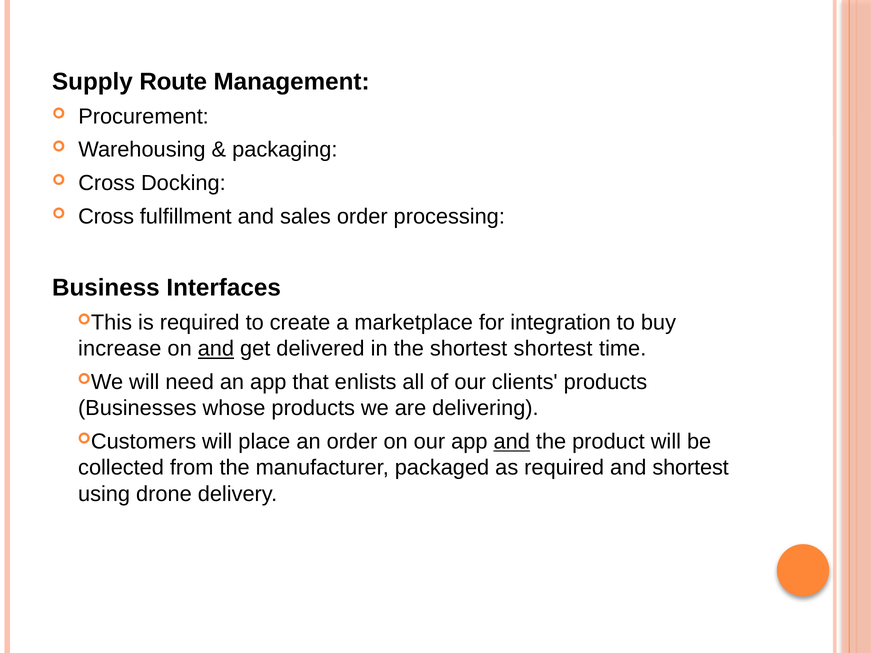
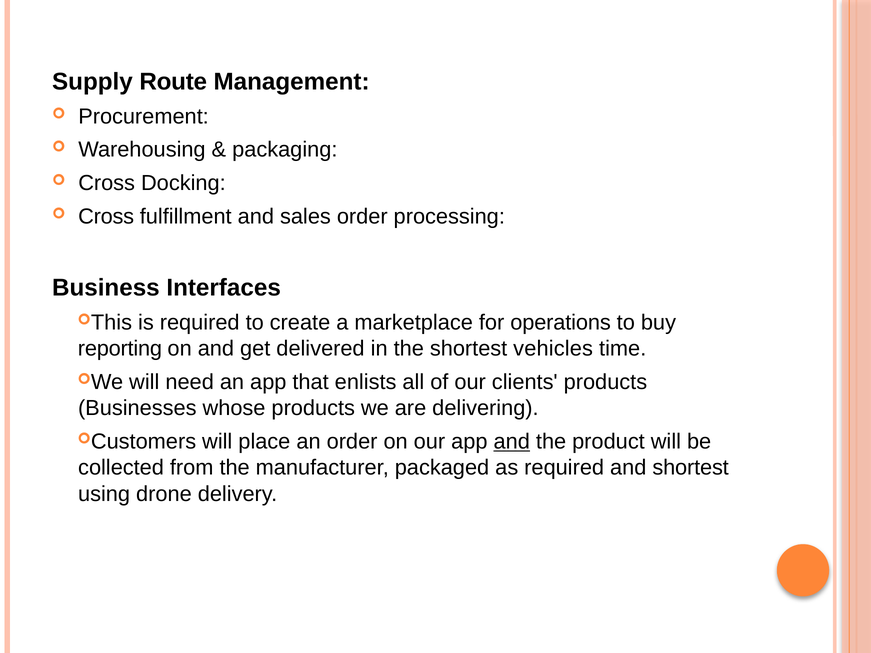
integration: integration -> operations
increase: increase -> reporting
and at (216, 349) underline: present -> none
shortest shortest: shortest -> vehicles
